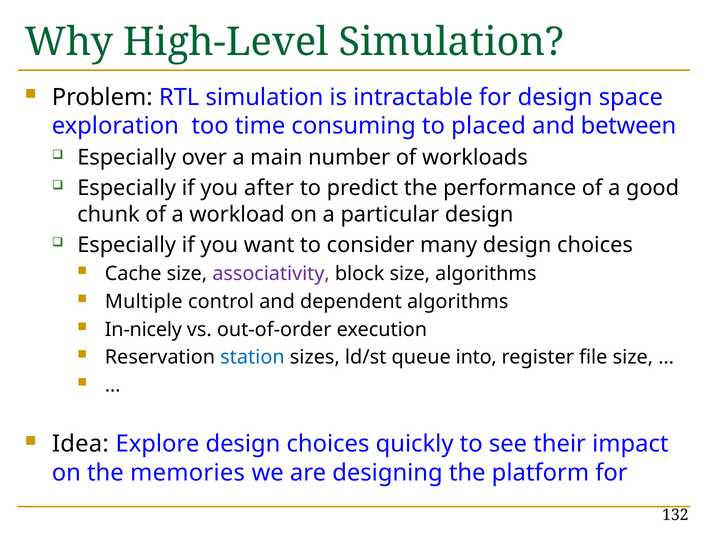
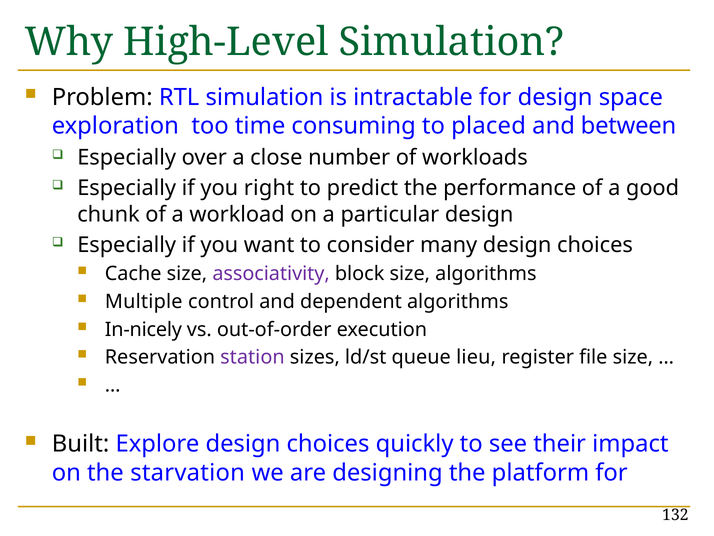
main: main -> close
after: after -> right
station colour: blue -> purple
into: into -> lieu
Idea: Idea -> Built
memories: memories -> starvation
